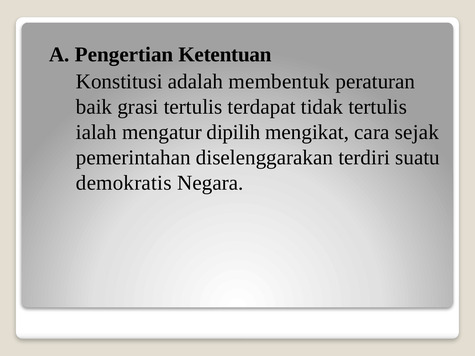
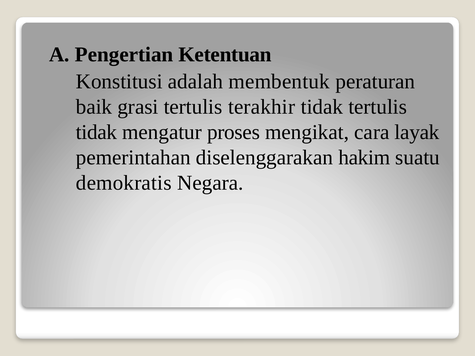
terdapat: terdapat -> terakhir
ialah at (96, 132): ialah -> tidak
dipilih: dipilih -> proses
sejak: sejak -> layak
terdiri: terdiri -> hakim
